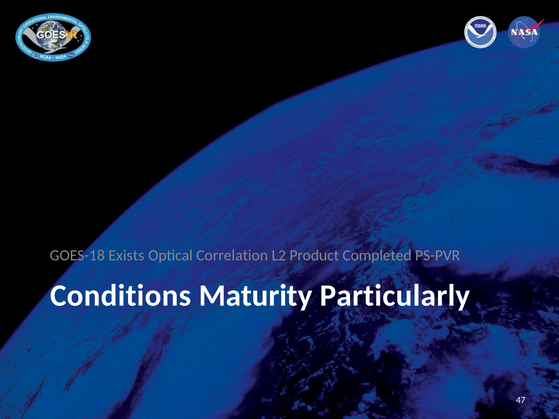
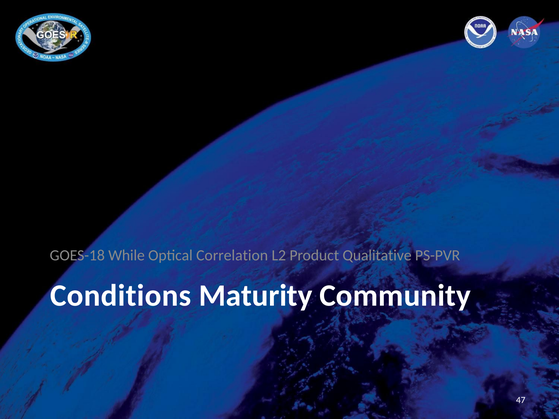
Exists: Exists -> While
Completed: Completed -> Qualitative
Particularly: Particularly -> Community
